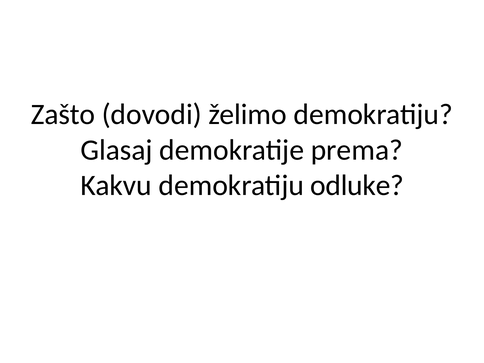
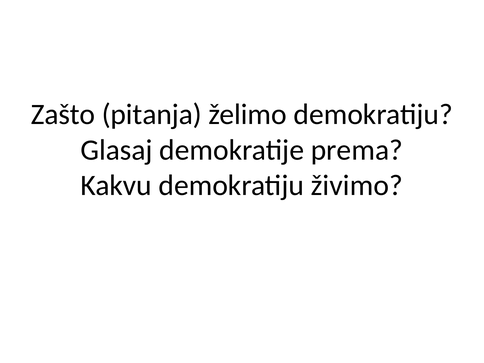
dovodi: dovodi -> pitanja
odluke: odluke -> živimo
